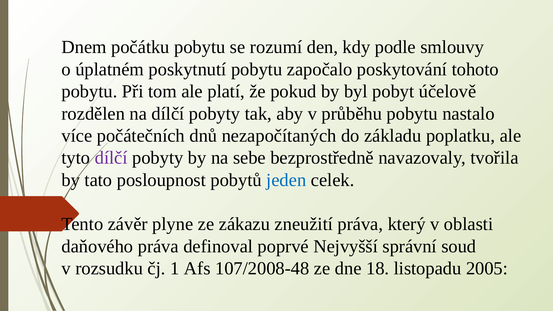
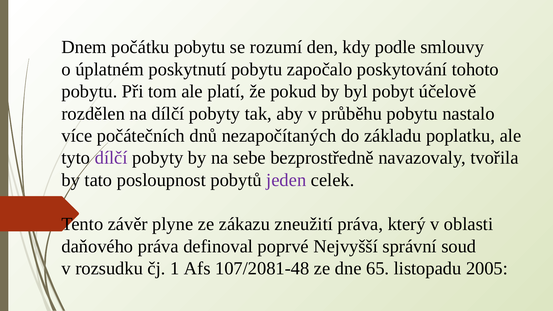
jeden colour: blue -> purple
107/2008-48: 107/2008-48 -> 107/2081-48
18: 18 -> 65
